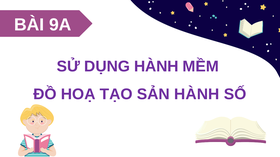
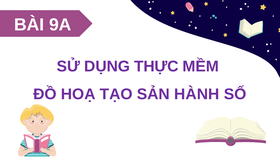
DỤNG HÀNH: HÀNH -> THỰC
